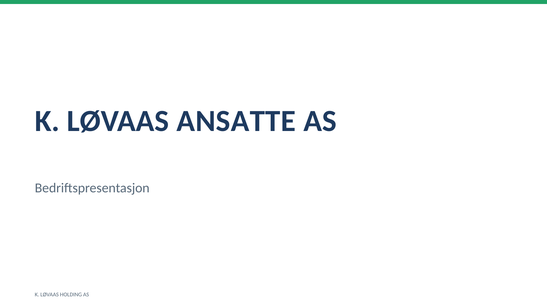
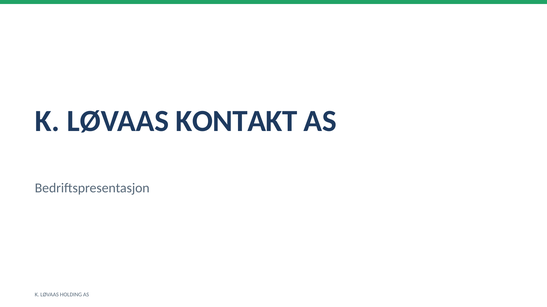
ANSATTE: ANSATTE -> KONTAKT
